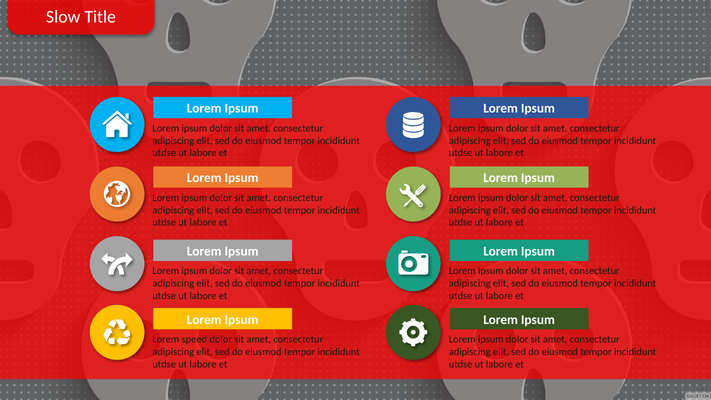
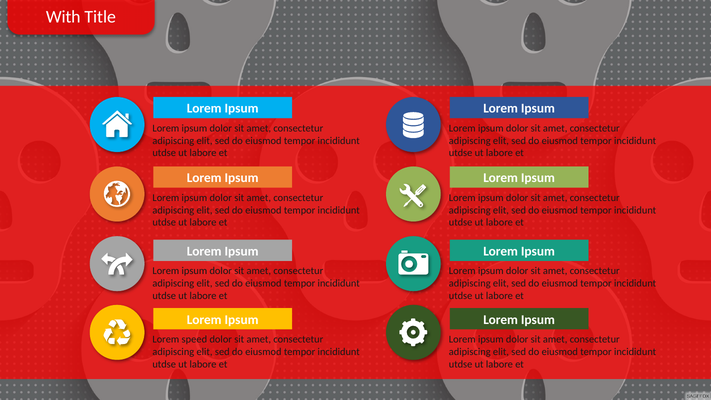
Slow: Slow -> With
